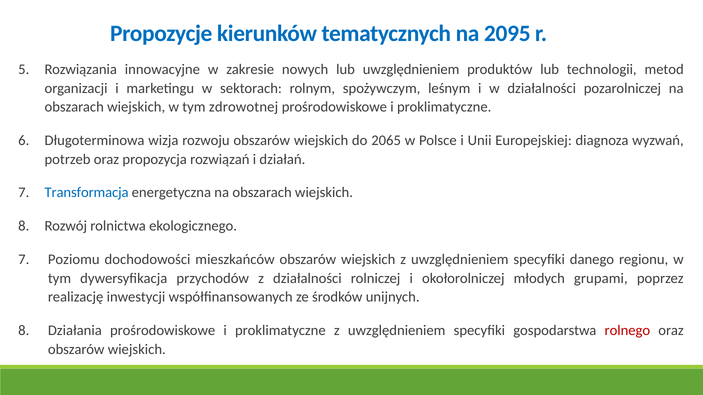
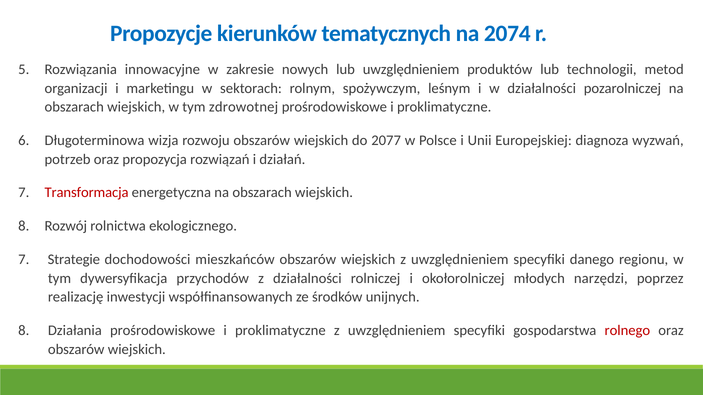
2095: 2095 -> 2074
2065: 2065 -> 2077
Transformacja colour: blue -> red
Poziomu: Poziomu -> Strategie
grupami: grupami -> narzędzi
